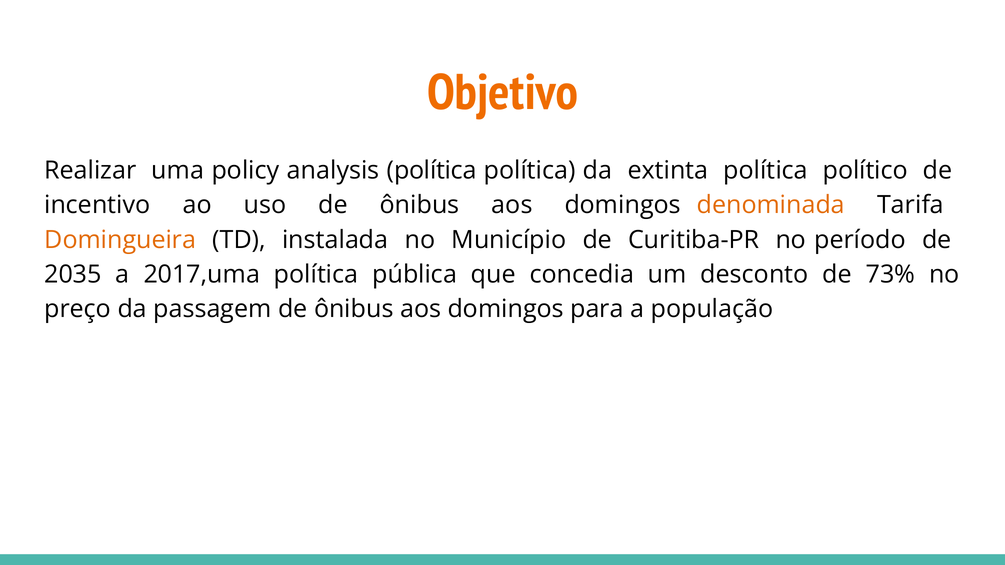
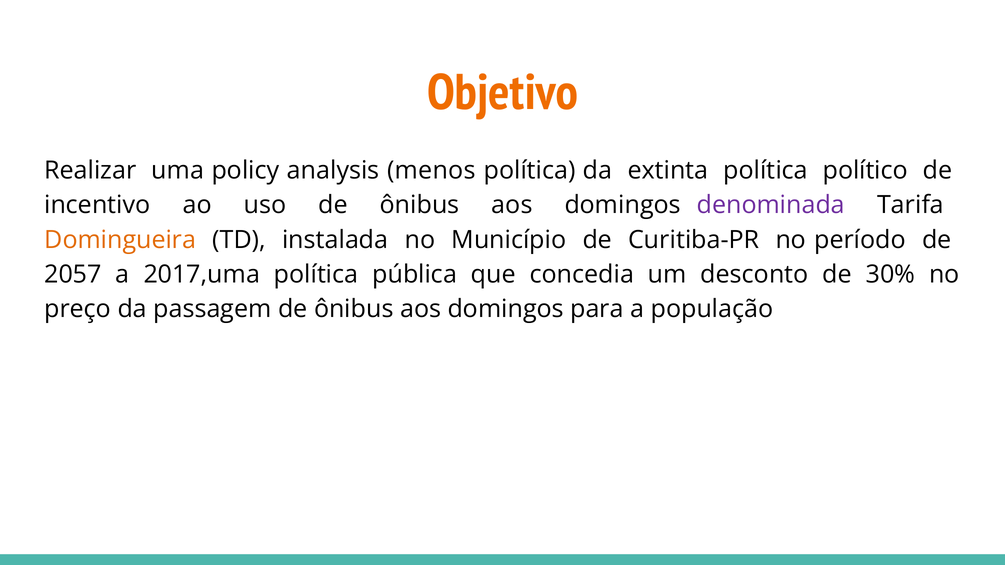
analysis política: política -> menos
denominada colour: orange -> purple
2035: 2035 -> 2057
73%: 73% -> 30%
